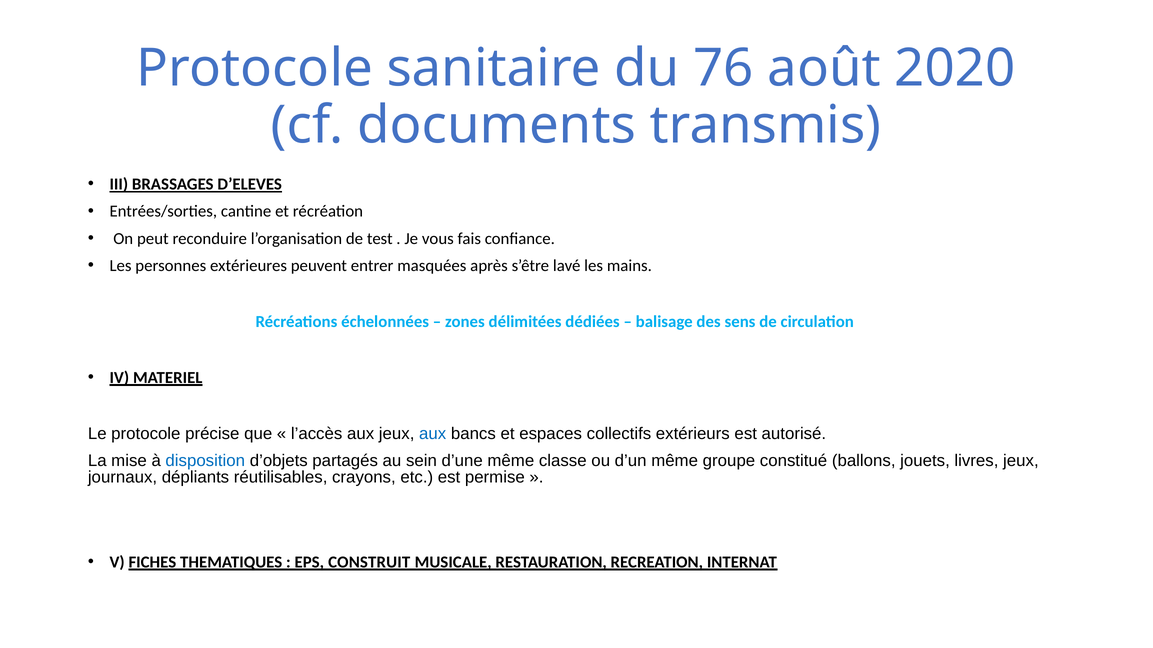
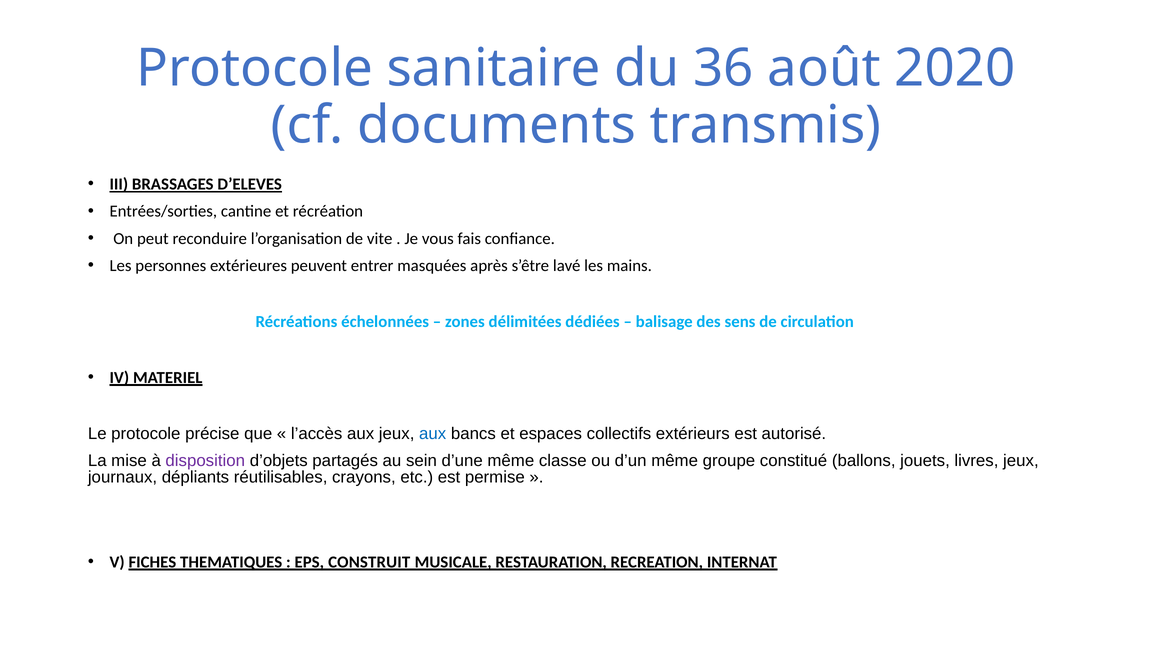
76: 76 -> 36
test: test -> vite
disposition colour: blue -> purple
